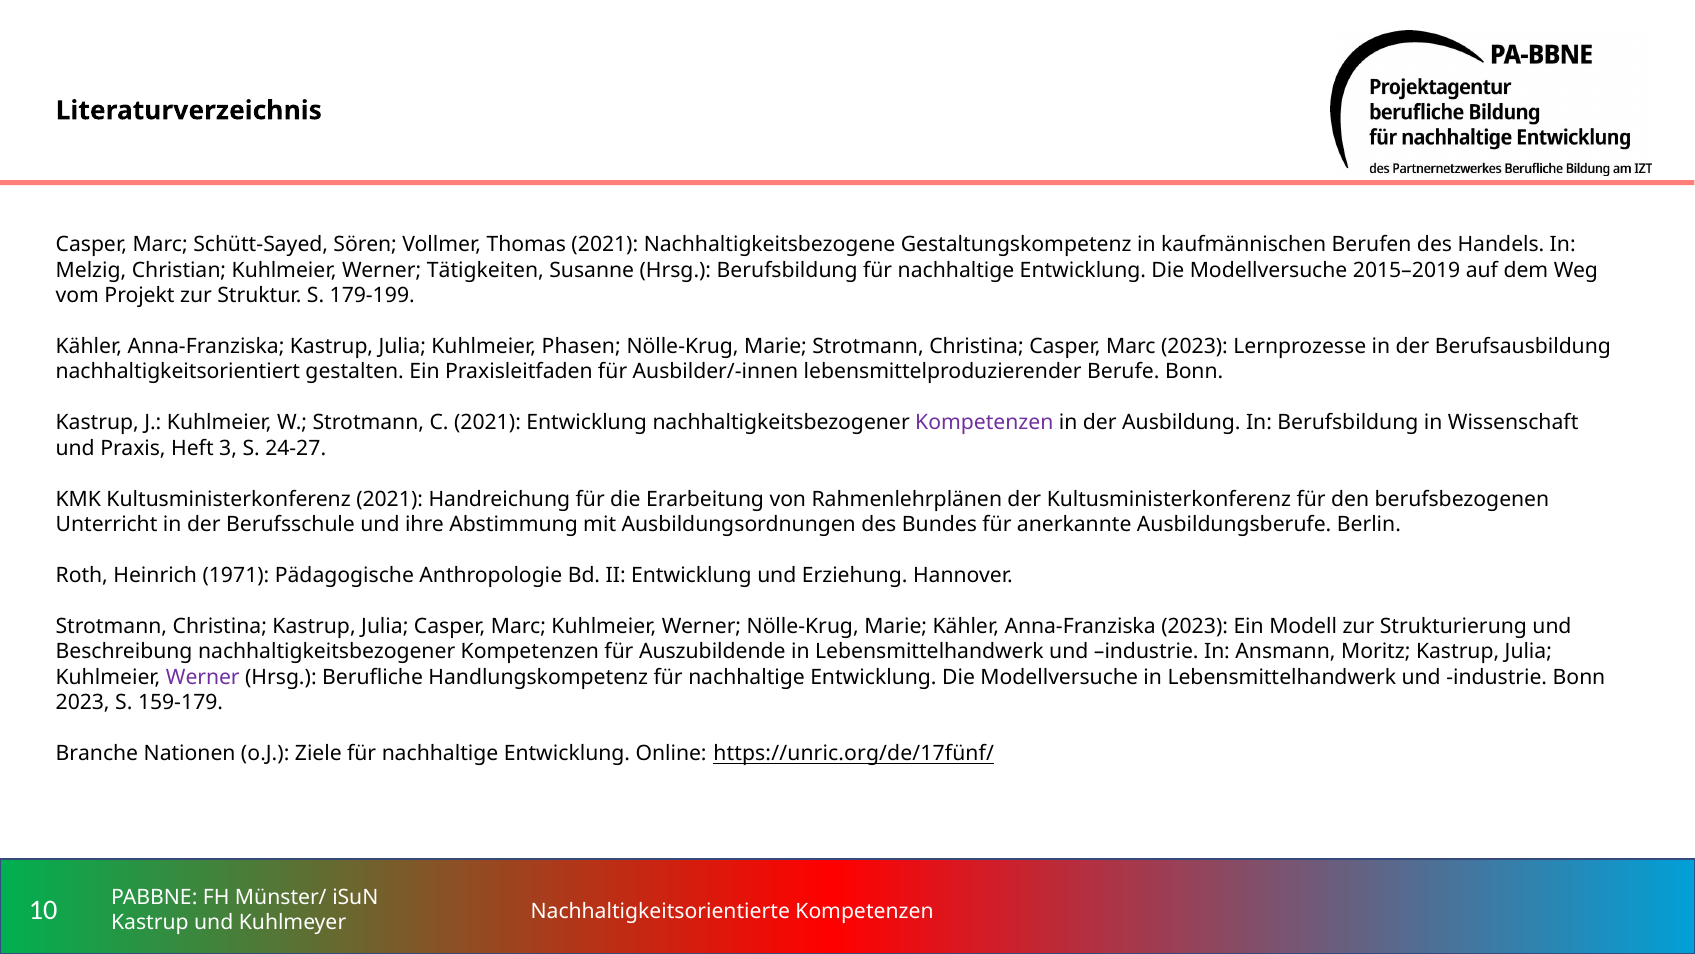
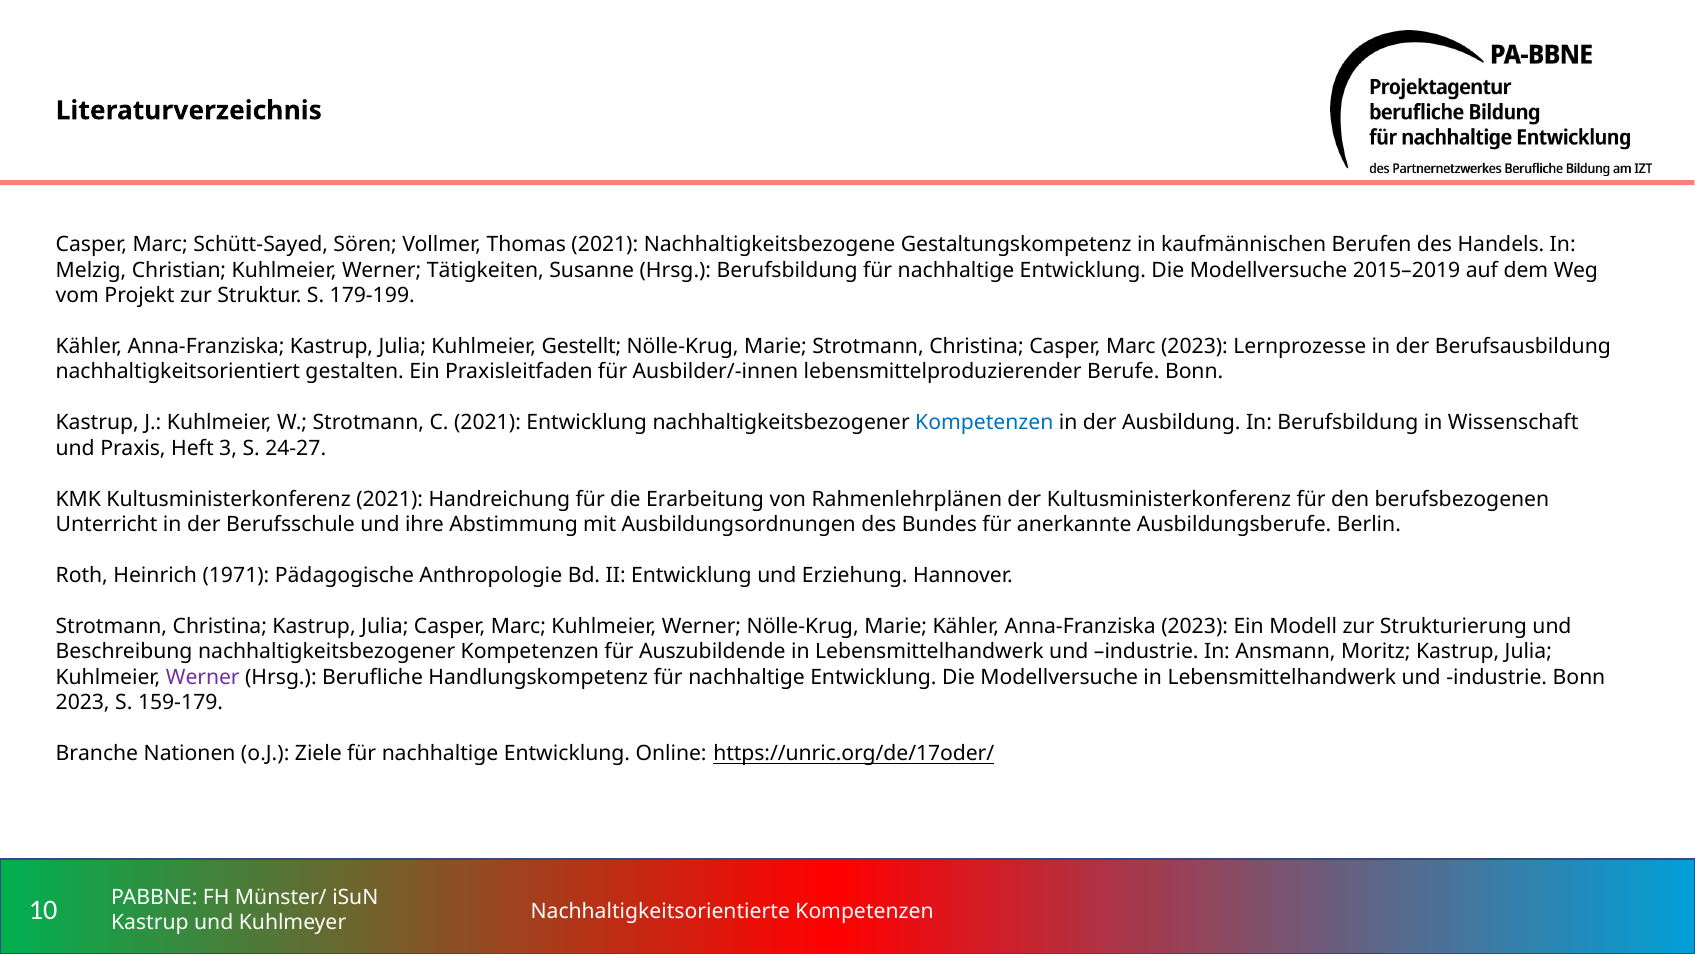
Phasen: Phasen -> Gestellt
Kompetenzen at (984, 422) colour: purple -> blue
https://unric.org/de/17fünf/: https://unric.org/de/17fünf/ -> https://unric.org/de/17oder/
